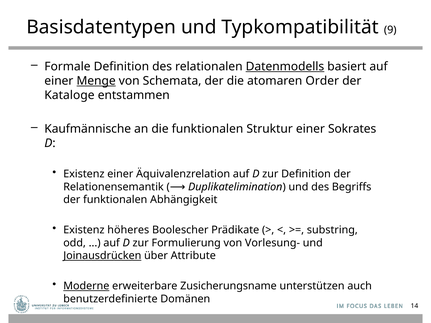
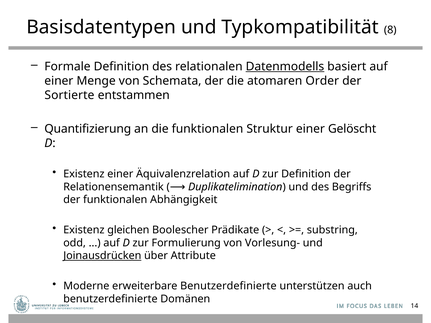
9: 9 -> 8
Menge underline: present -> none
Kataloge: Kataloge -> Sortierte
Kaufmännische: Kaufmännische -> Quantifizierung
Sokrates: Sokrates -> Gelöscht
höheres: höheres -> gleichen
Moderne underline: present -> none
erweiterbare Zusicherungsname: Zusicherungsname -> Benutzerdefinierte
